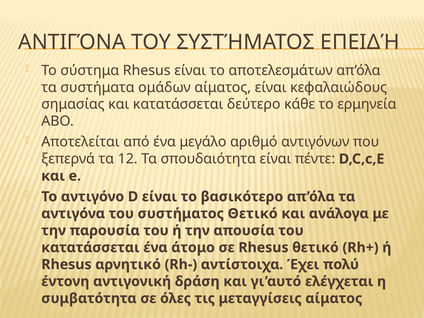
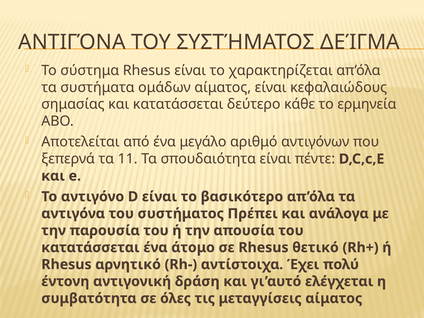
ΕΠΕΙΔΉ: ΕΠΕΙΔΉ -> ΔΕΊΓΜΑ
αποτελεσμάτων: αποτελεσμάτων -> χαρακτηρίζεται
12: 12 -> 11
συστήματος Θετικό: Θετικό -> Πρέπει
